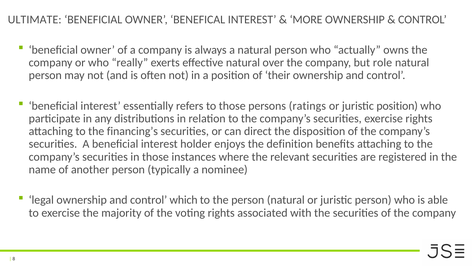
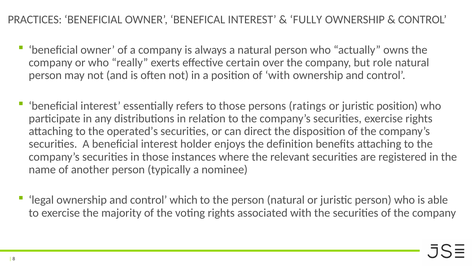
ULTIMATE: ULTIMATE -> PRACTICES
MORE: MORE -> FULLY
effective natural: natural -> certain
of their: their -> with
financing’s: financing’s -> operated’s
